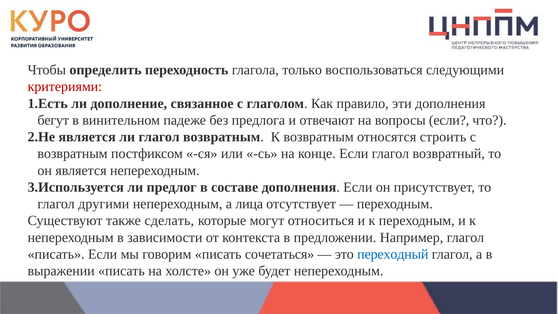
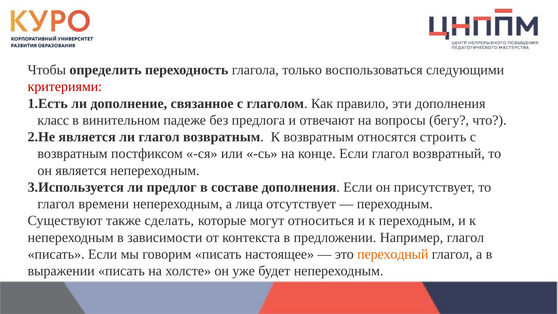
бегут: бегут -> класс
вопросы если: если -> бегу
другими: другими -> времени
сочетаться: сочетаться -> настоящее
переходный colour: blue -> orange
